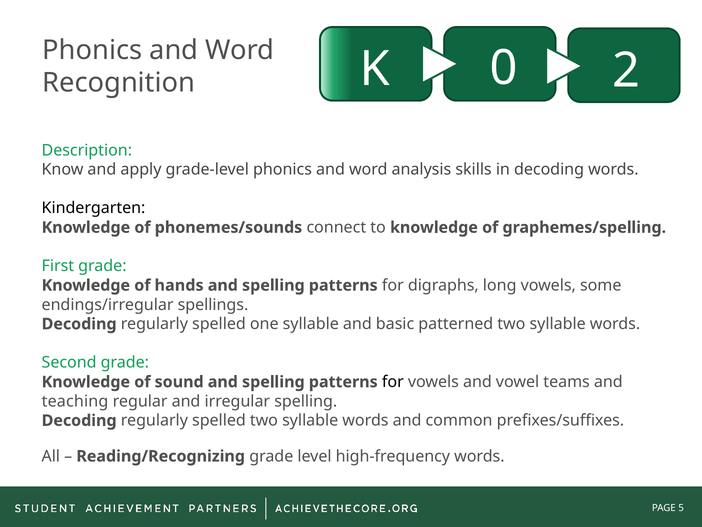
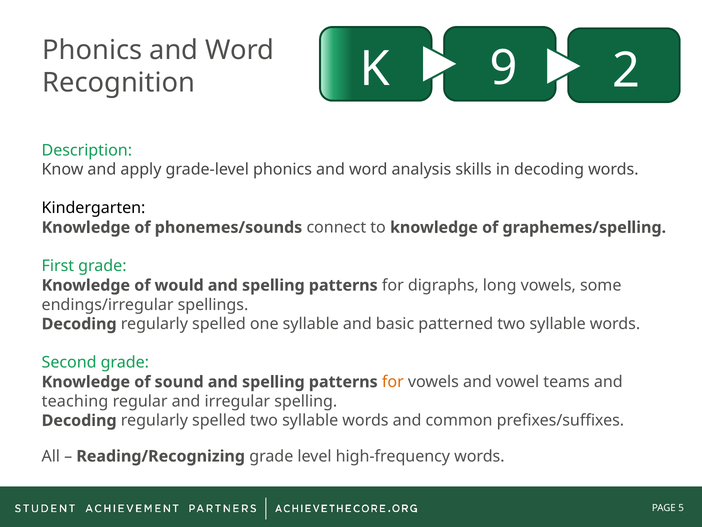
0: 0 -> 9
hands: hands -> would
for at (393, 382) colour: black -> orange
